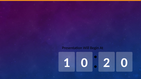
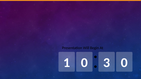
2: 2 -> 3
